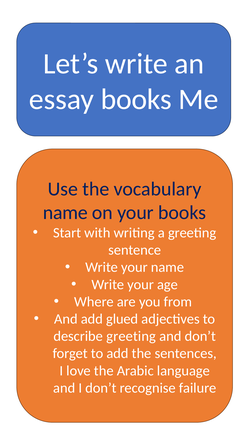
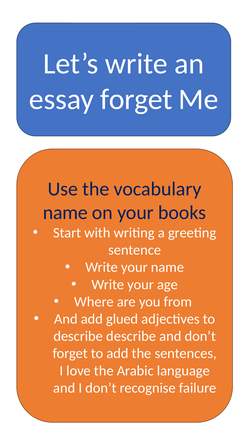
essay books: books -> forget
describe greeting: greeting -> describe
